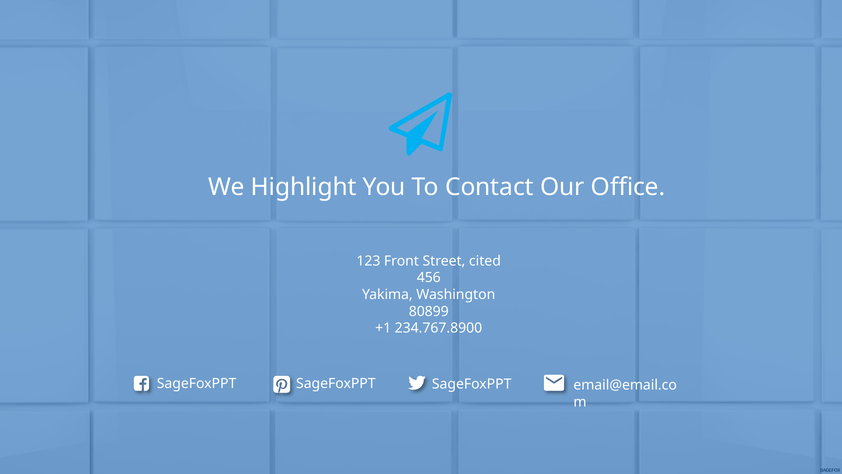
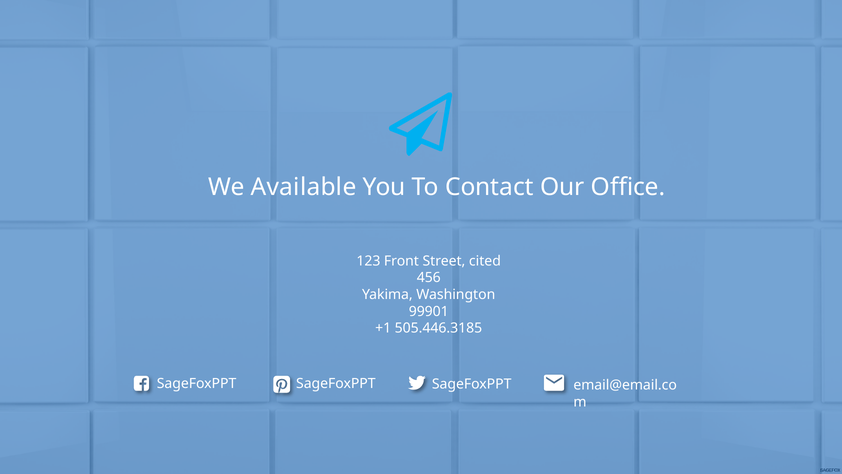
Highlight: Highlight -> Available
80899: 80899 -> 99901
234.767.8900: 234.767.8900 -> 505.446.3185
